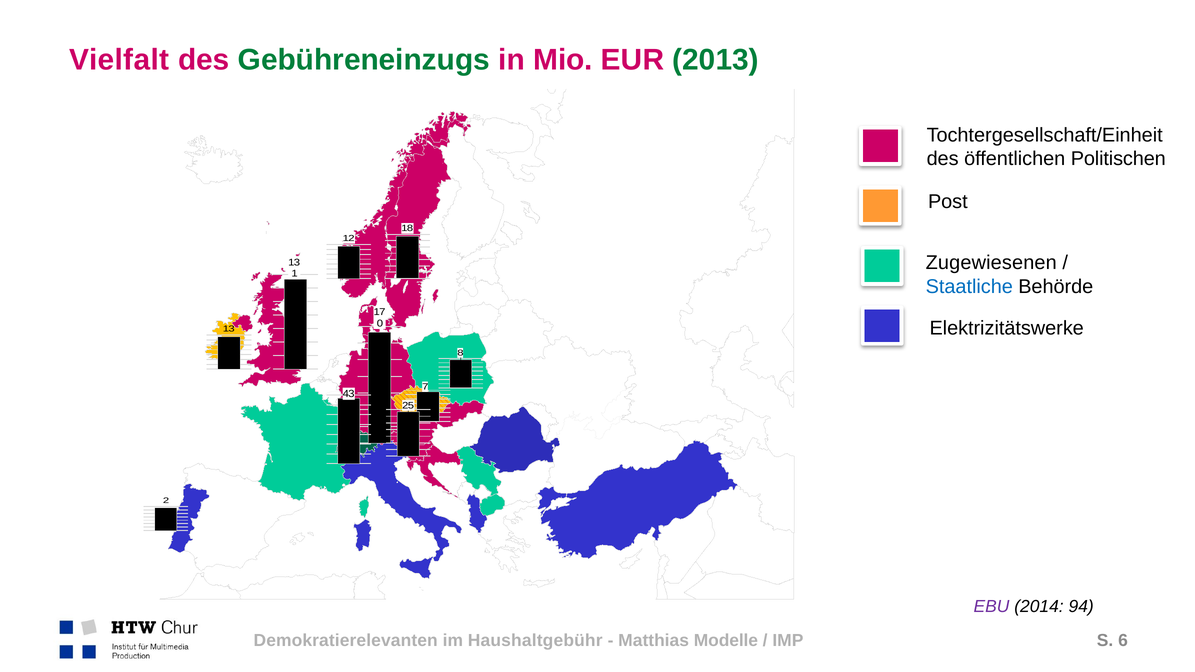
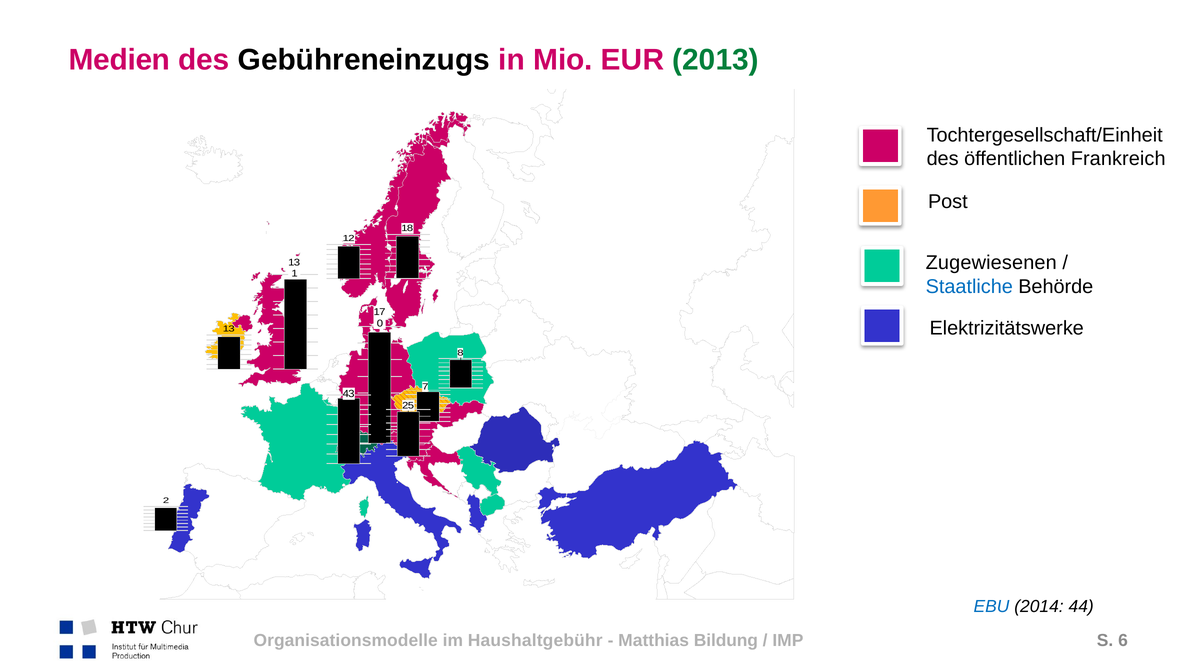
Vielfalt: Vielfalt -> Medien
Gebühreneinzugs colour: green -> black
Politischen: Politischen -> Frankreich
EBU colour: purple -> blue
94: 94 -> 44
Demokratierelevanten: Demokratierelevanten -> Organisationsmodelle
Modelle: Modelle -> Bildung
